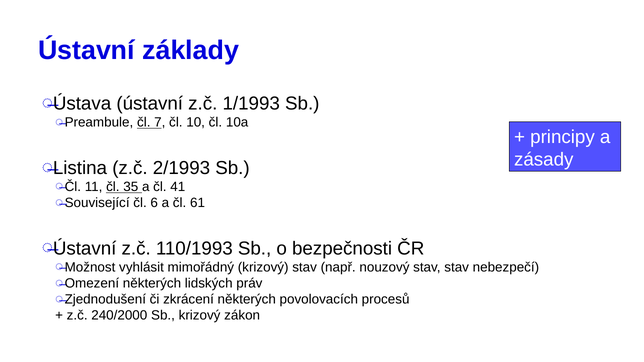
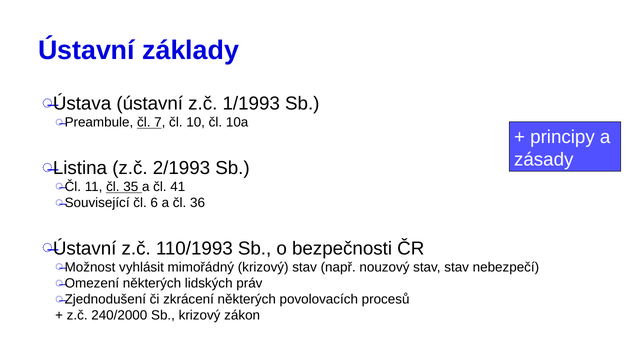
61: 61 -> 36
